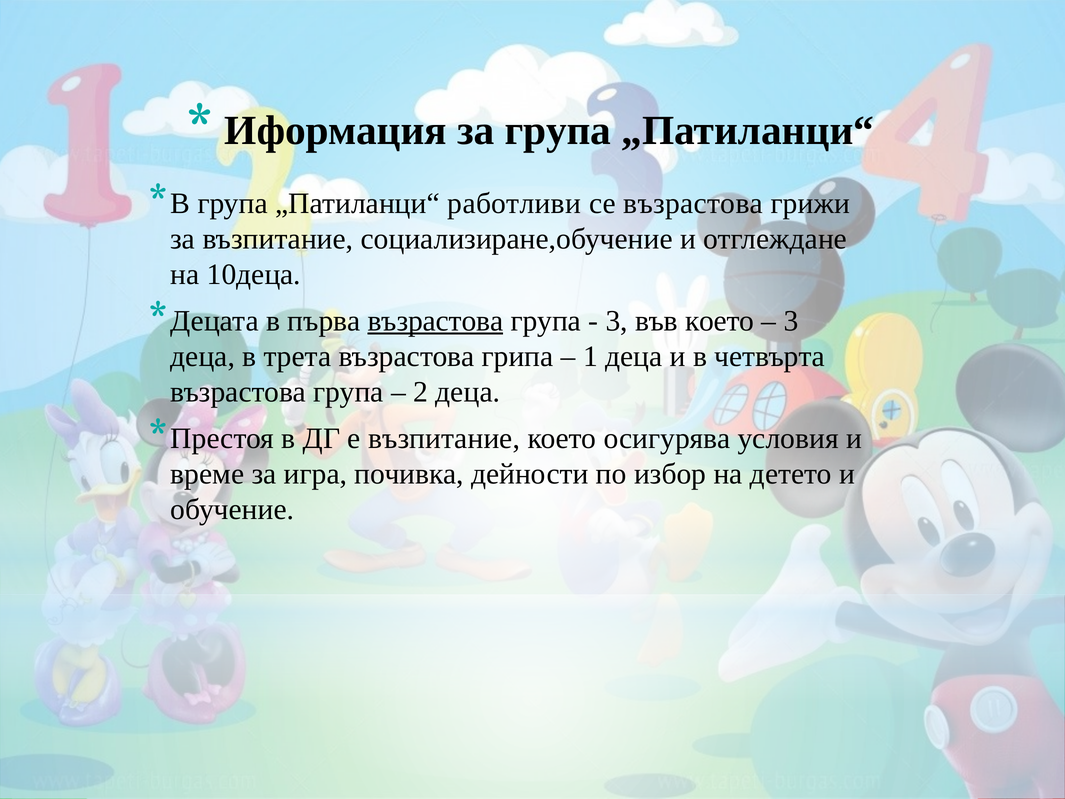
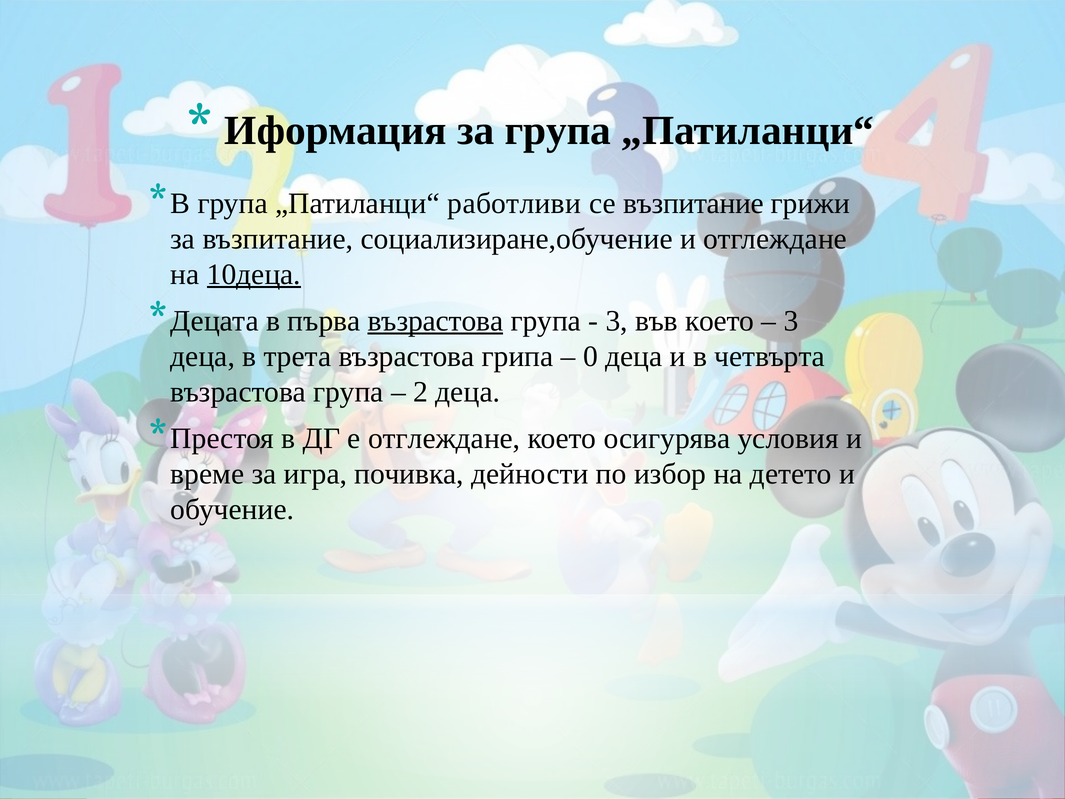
се възрастова: възрастова -> възпитание
10деца underline: none -> present
1: 1 -> 0
е възпитание: възпитание -> отглеждане
